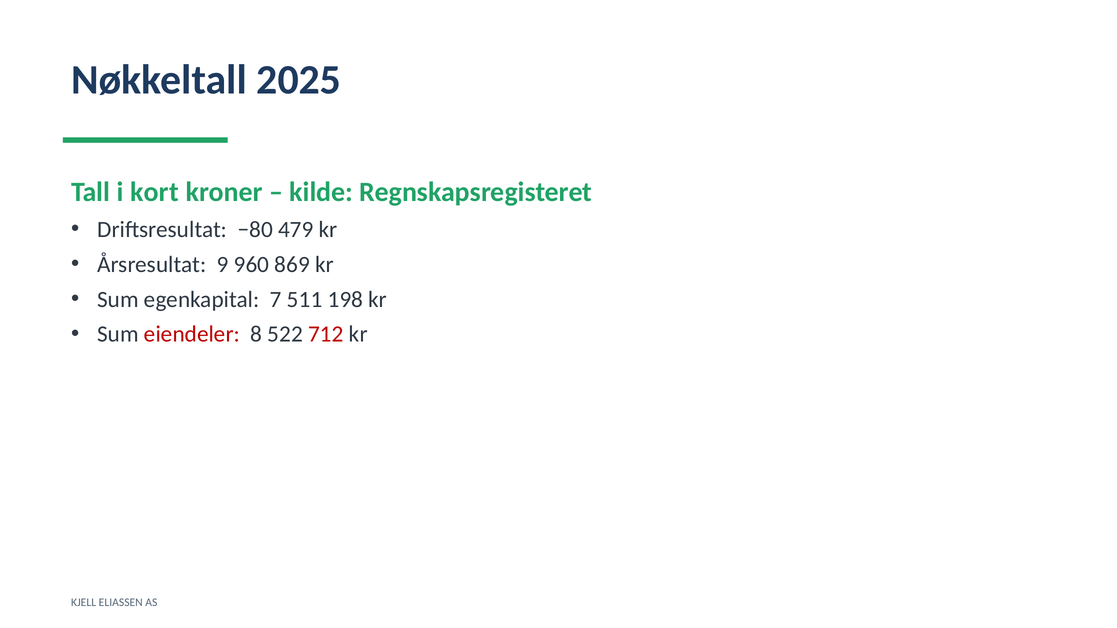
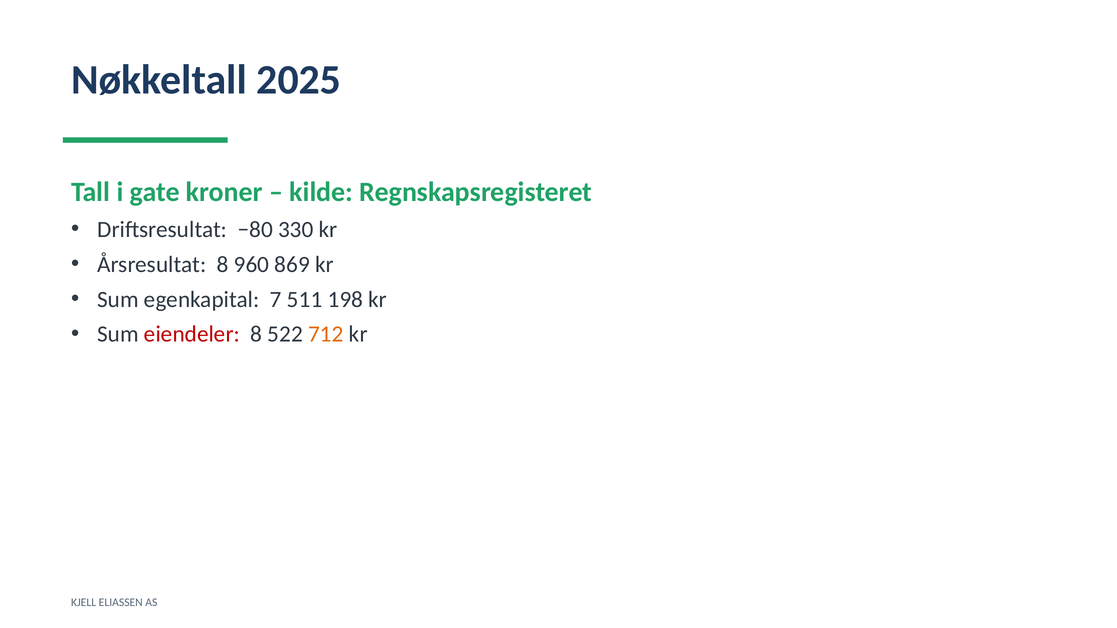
kort: kort -> gate
479: 479 -> 330
Årsresultat 9: 9 -> 8
712 colour: red -> orange
